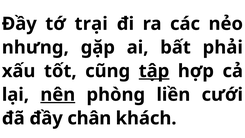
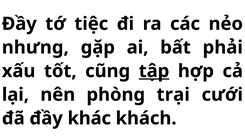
trại: trại -> tiệc
nên underline: present -> none
liền: liền -> trại
chân: chân -> khác
